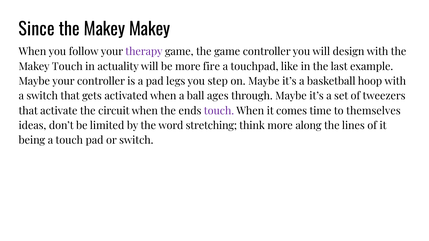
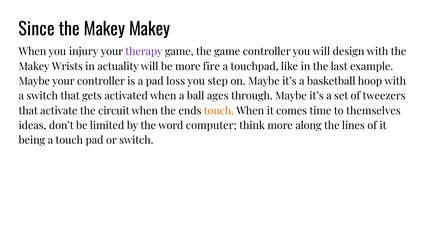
follow: follow -> injury
Makey Touch: Touch -> Wrists
legs: legs -> loss
touch at (219, 111) colour: purple -> orange
stretching: stretching -> computer
